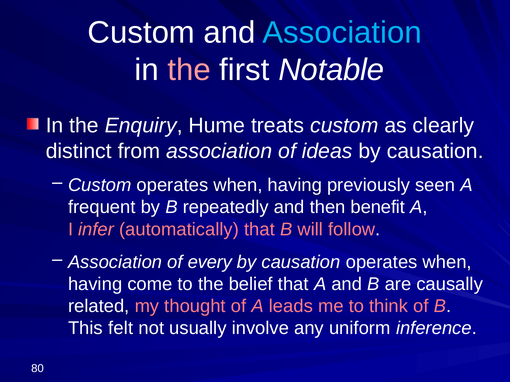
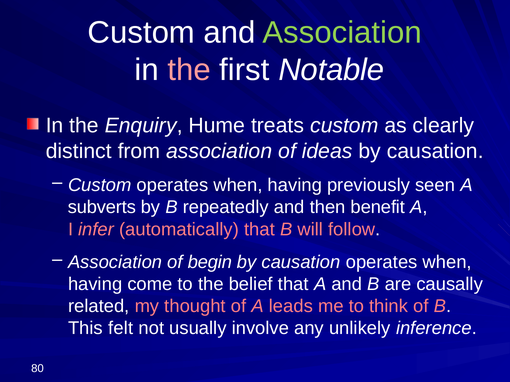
Association at (342, 33) colour: light blue -> light green
frequent: frequent -> subverts
every: every -> begin
uniform: uniform -> unlikely
